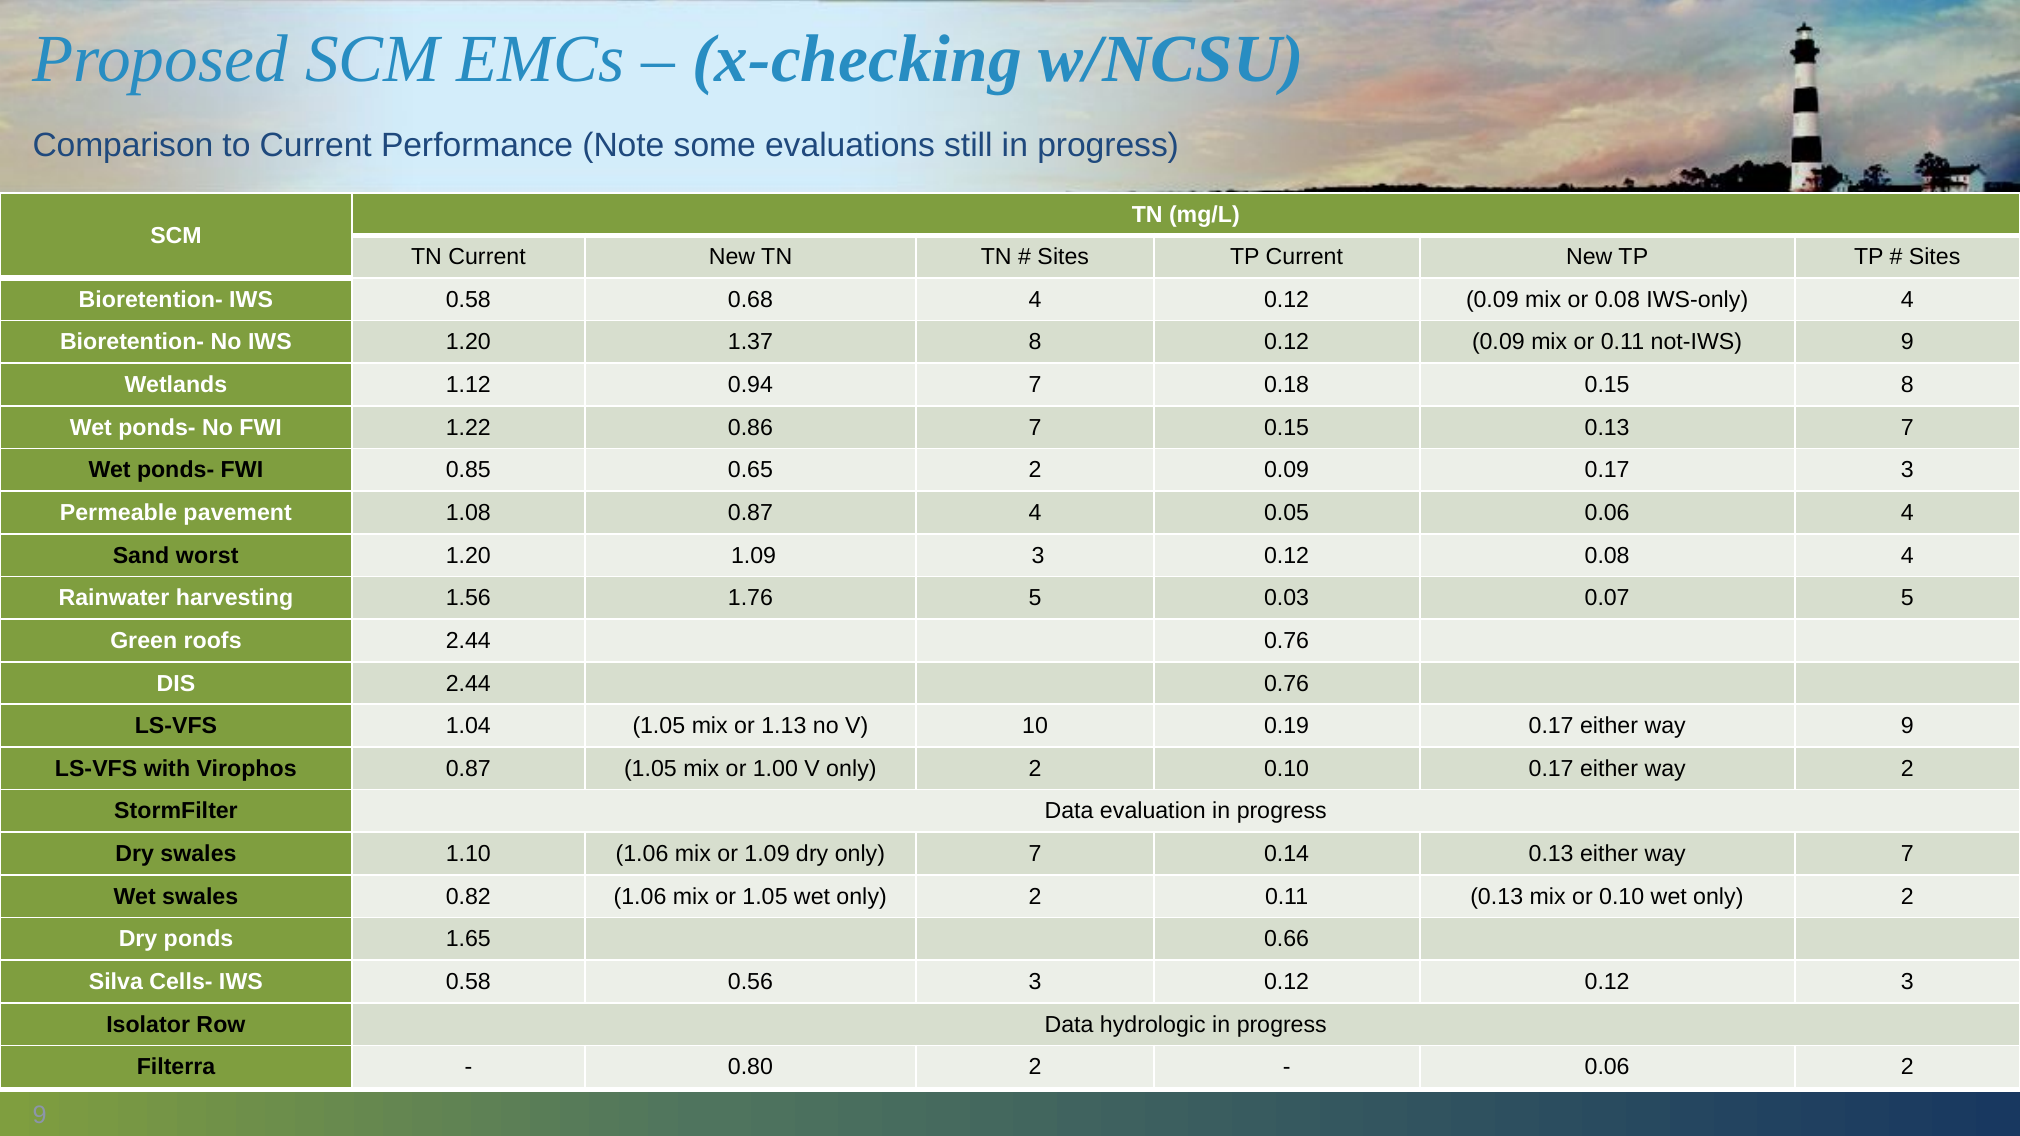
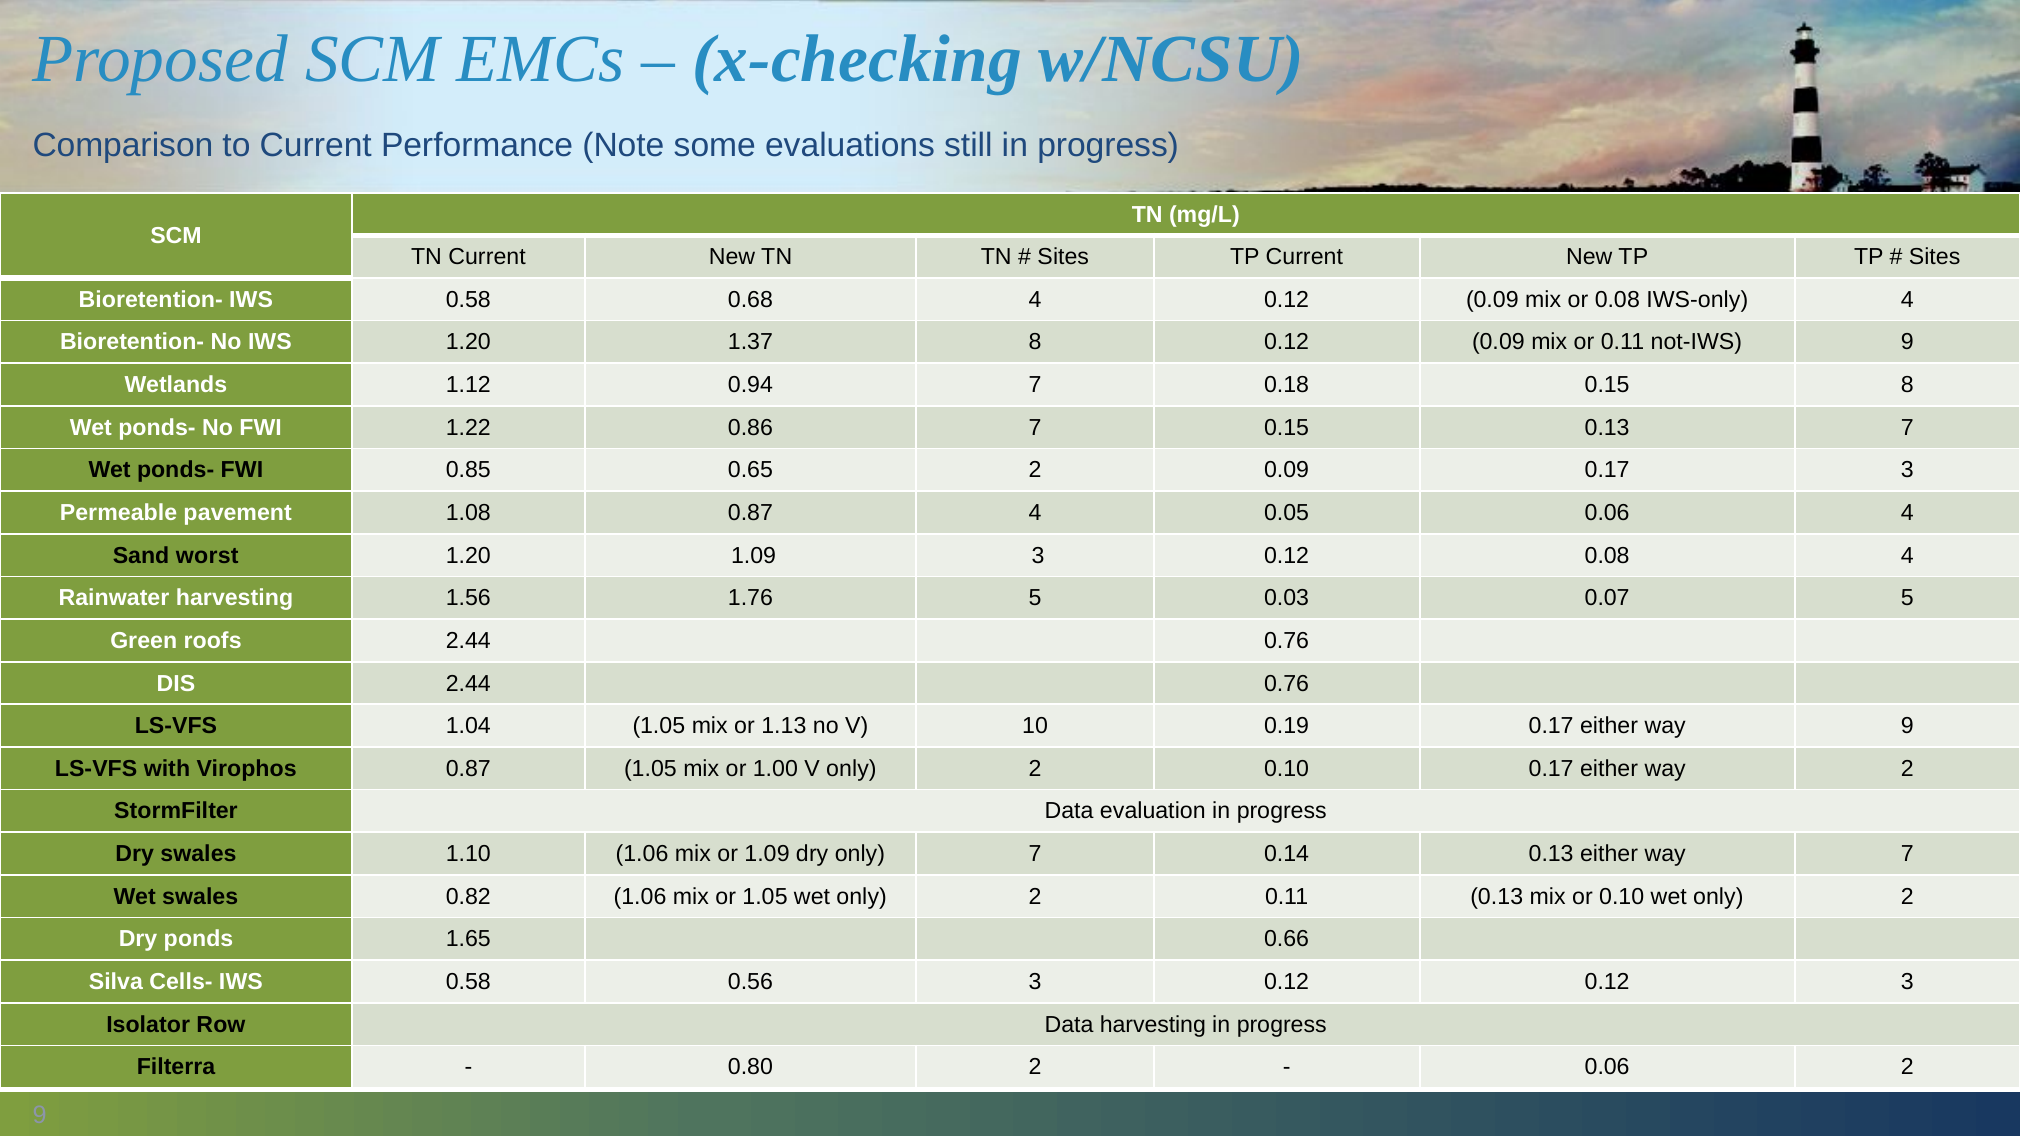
Data hydrologic: hydrologic -> harvesting
